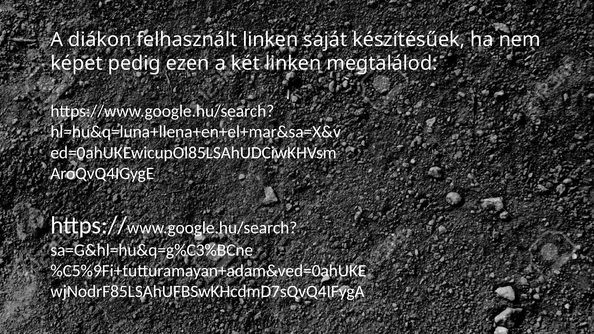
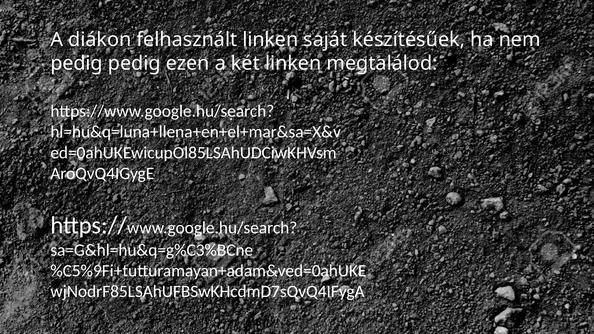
képet at (77, 63): képet -> pedig
